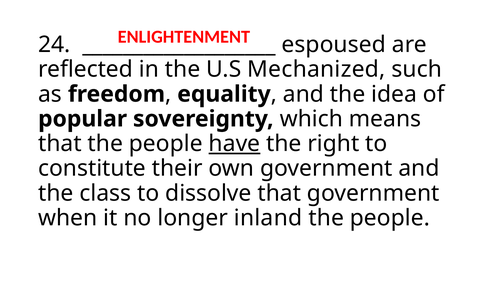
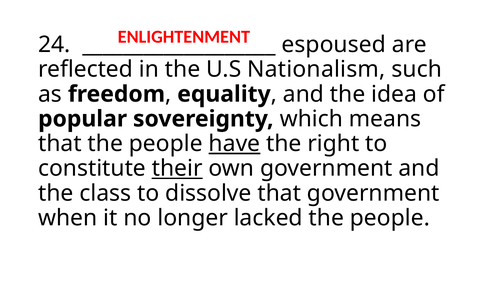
Mechanized: Mechanized -> Nationalism
their underline: none -> present
inland: inland -> lacked
